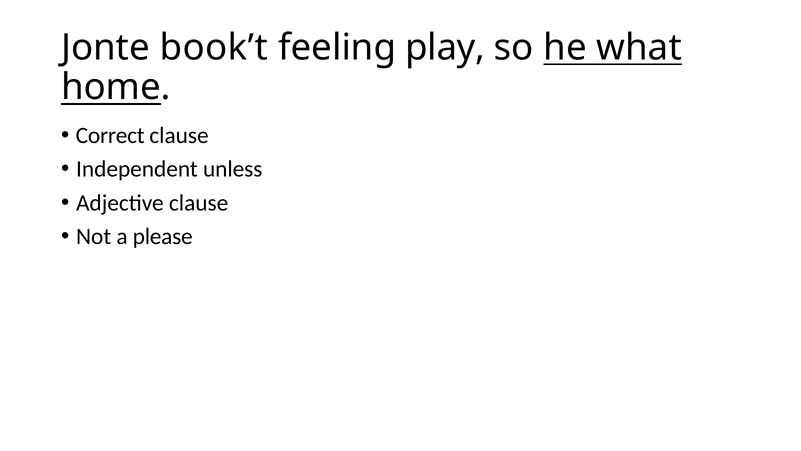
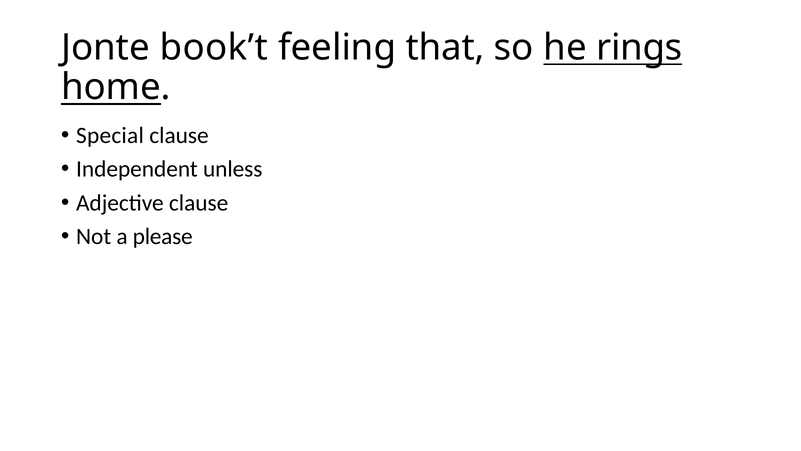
play: play -> that
what: what -> rings
Correct: Correct -> Special
